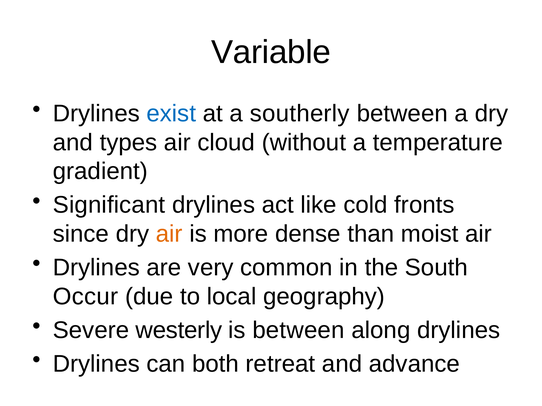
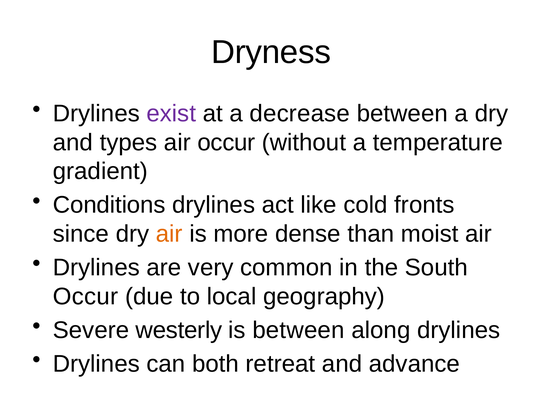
Variable: Variable -> Dryness
exist colour: blue -> purple
southerly: southerly -> decrease
air cloud: cloud -> occur
Significant: Significant -> Conditions
